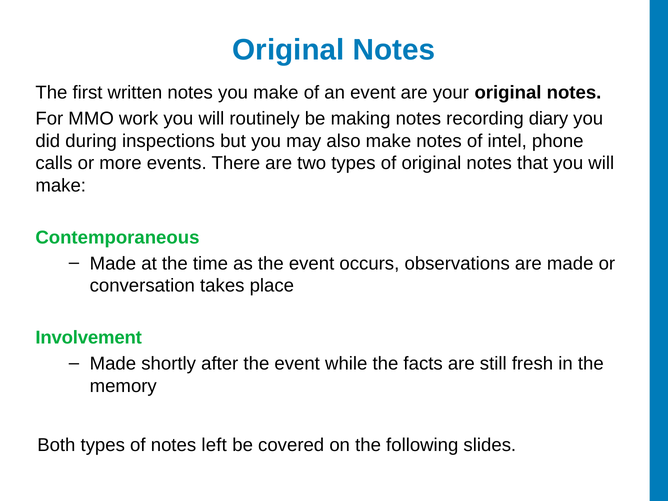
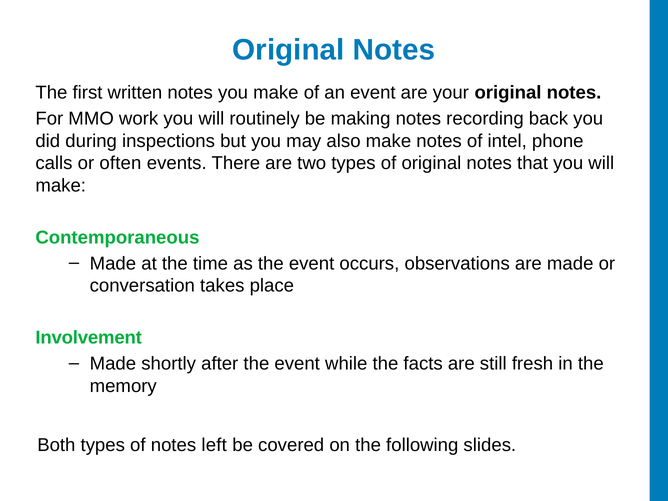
diary: diary -> back
more: more -> often
